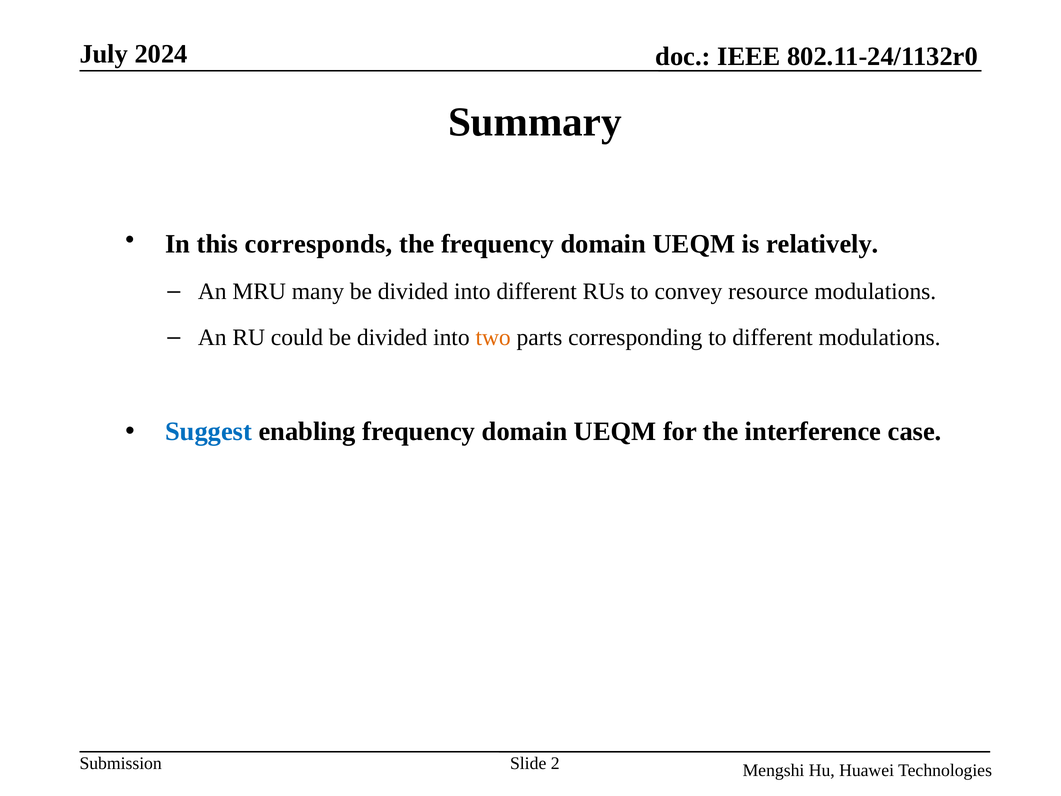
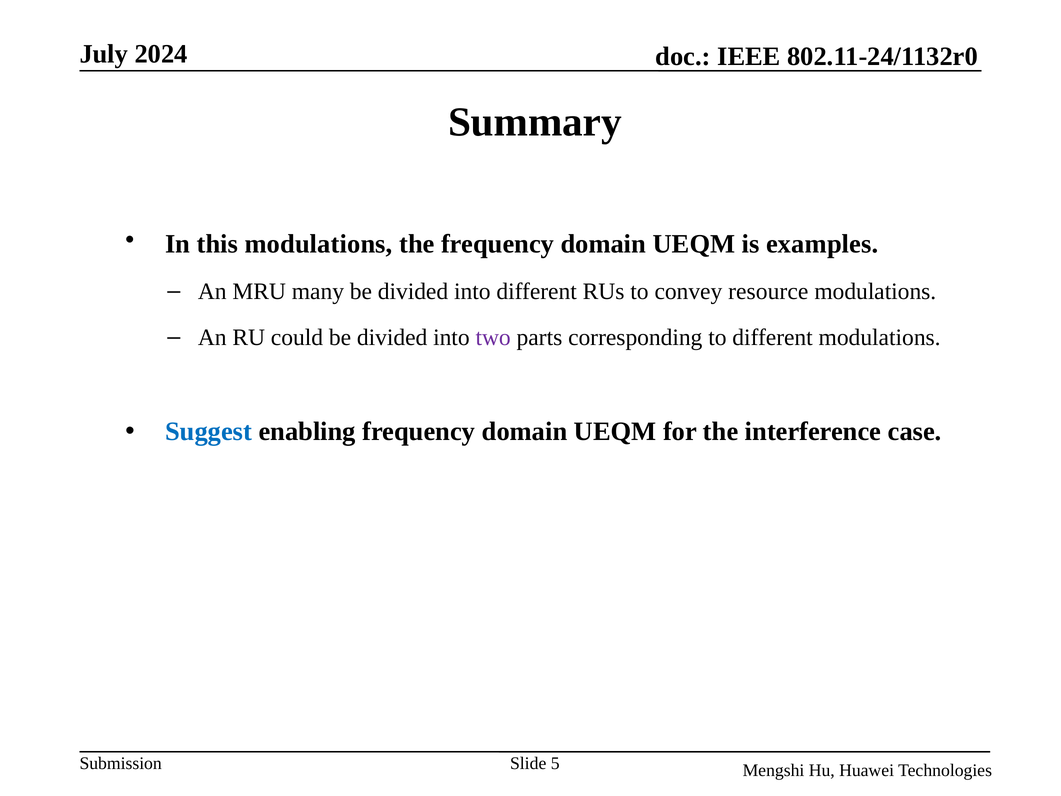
this corresponds: corresponds -> modulations
relatively: relatively -> examples
two colour: orange -> purple
2: 2 -> 5
